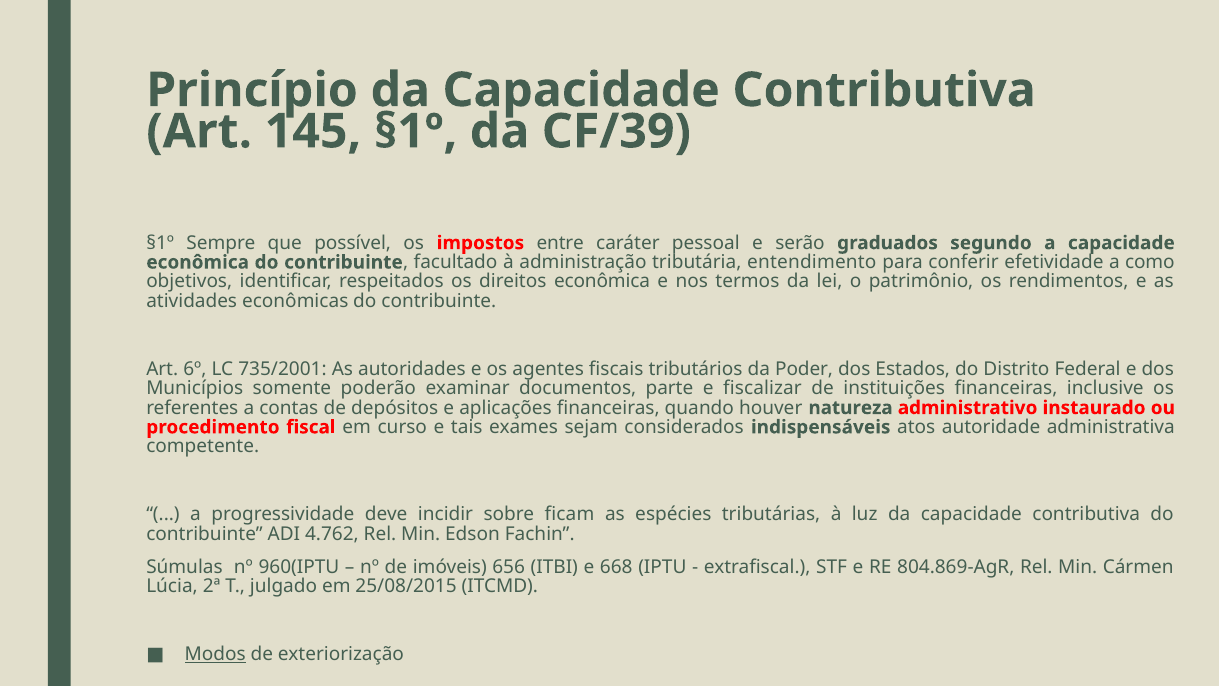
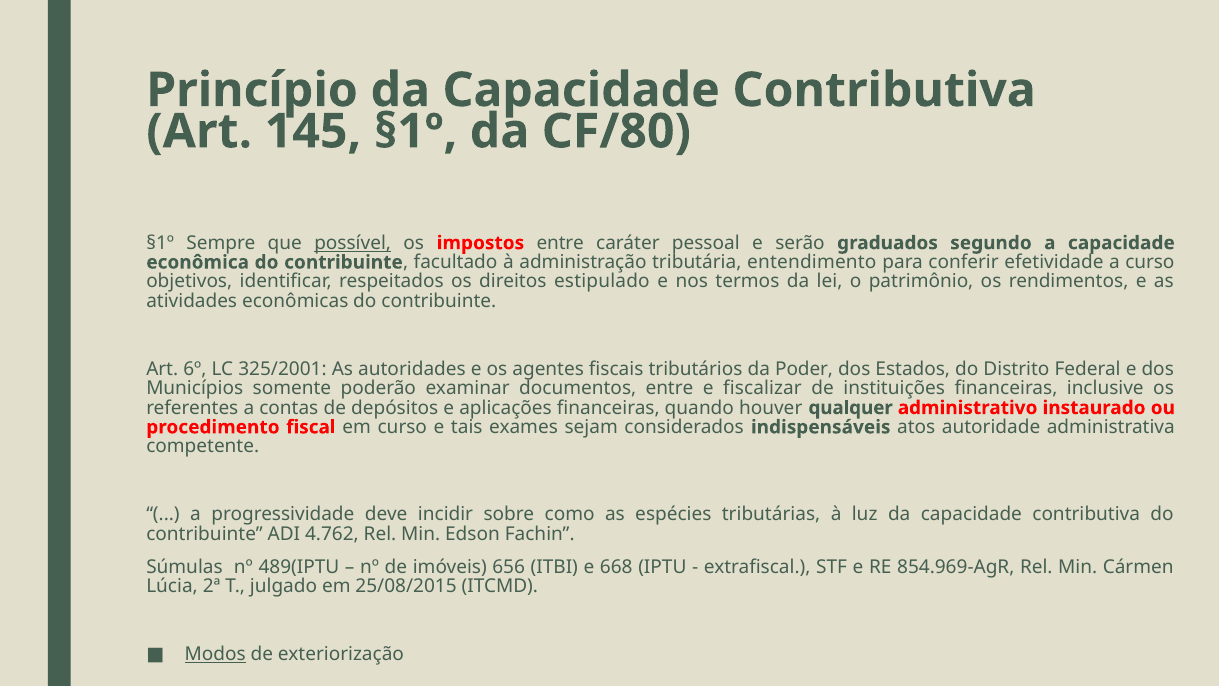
CF/39: CF/39 -> CF/80
possível underline: none -> present
a como: como -> curso
direitos econômica: econômica -> estipulado
735/2001: 735/2001 -> 325/2001
documentos parte: parte -> entre
natureza: natureza -> qualquer
ficam: ficam -> como
960(IPTU: 960(IPTU -> 489(IPTU
804.869-AgR: 804.869-AgR -> 854.969-AgR
